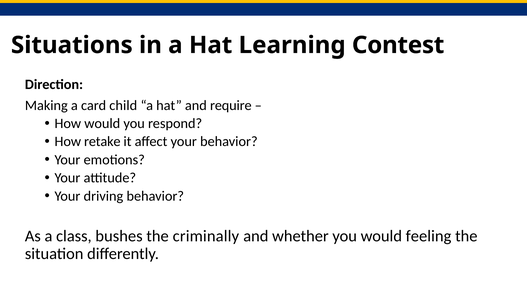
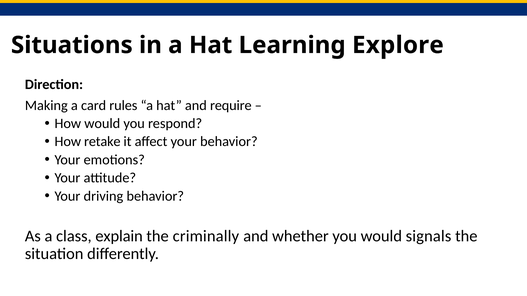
Contest: Contest -> Explore
child: child -> rules
bushes: bushes -> explain
feeling: feeling -> signals
